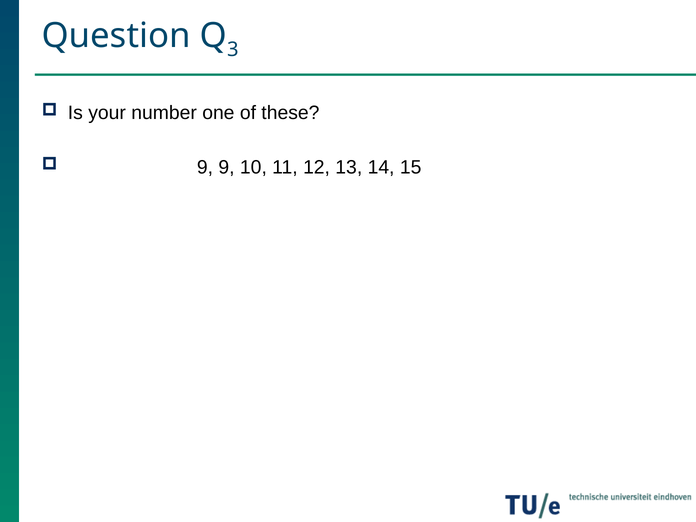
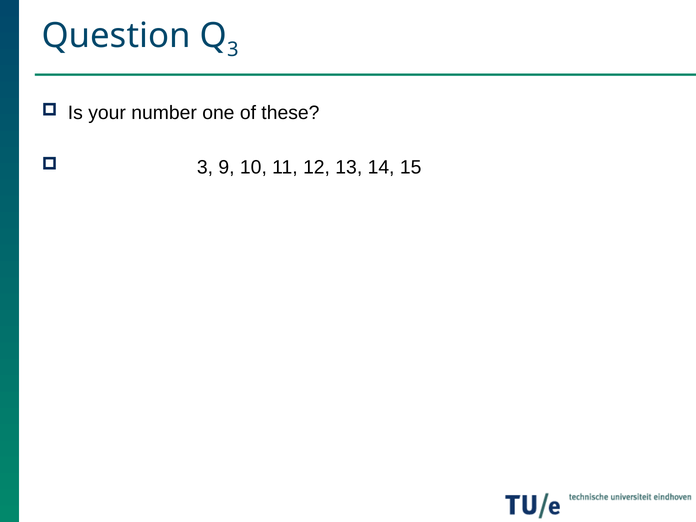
9 at (205, 167): 9 -> 3
